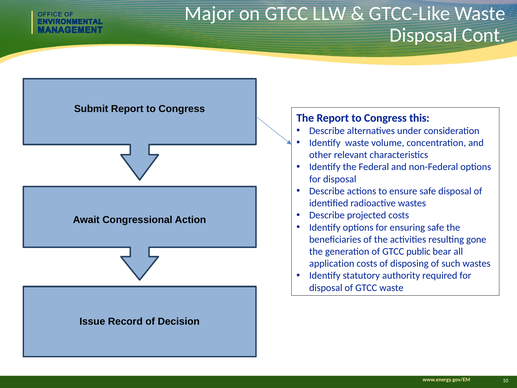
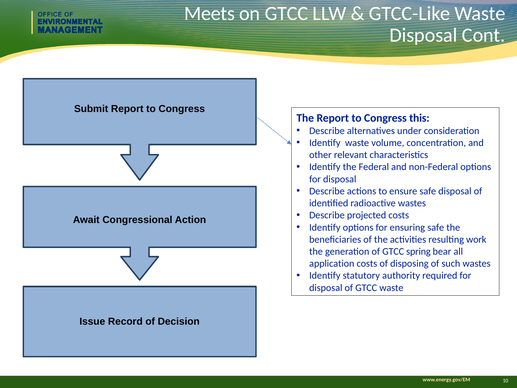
Major: Major -> Meets
gone: gone -> work
public: public -> spring
